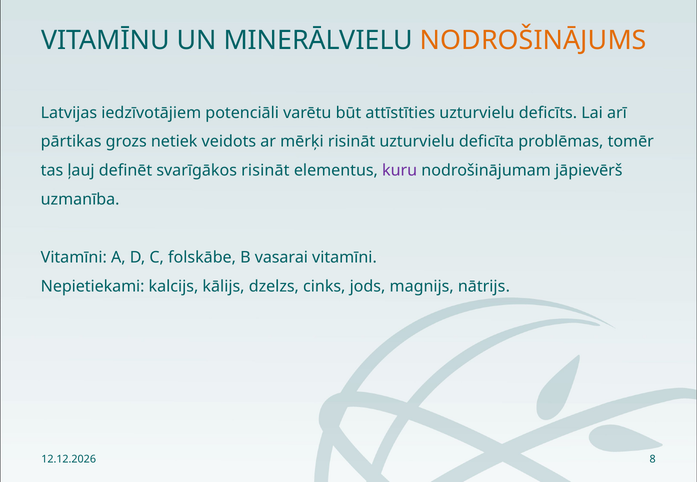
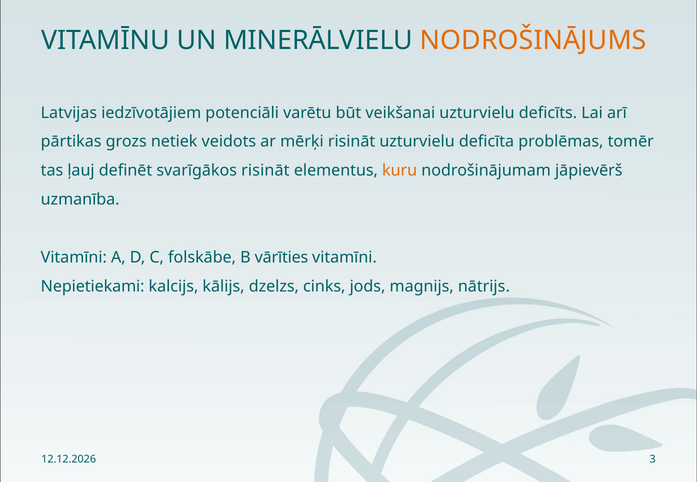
attīstīties: attīstīties -> veikšanai
kuru colour: purple -> orange
vasarai: vasarai -> vārīties
8: 8 -> 3
